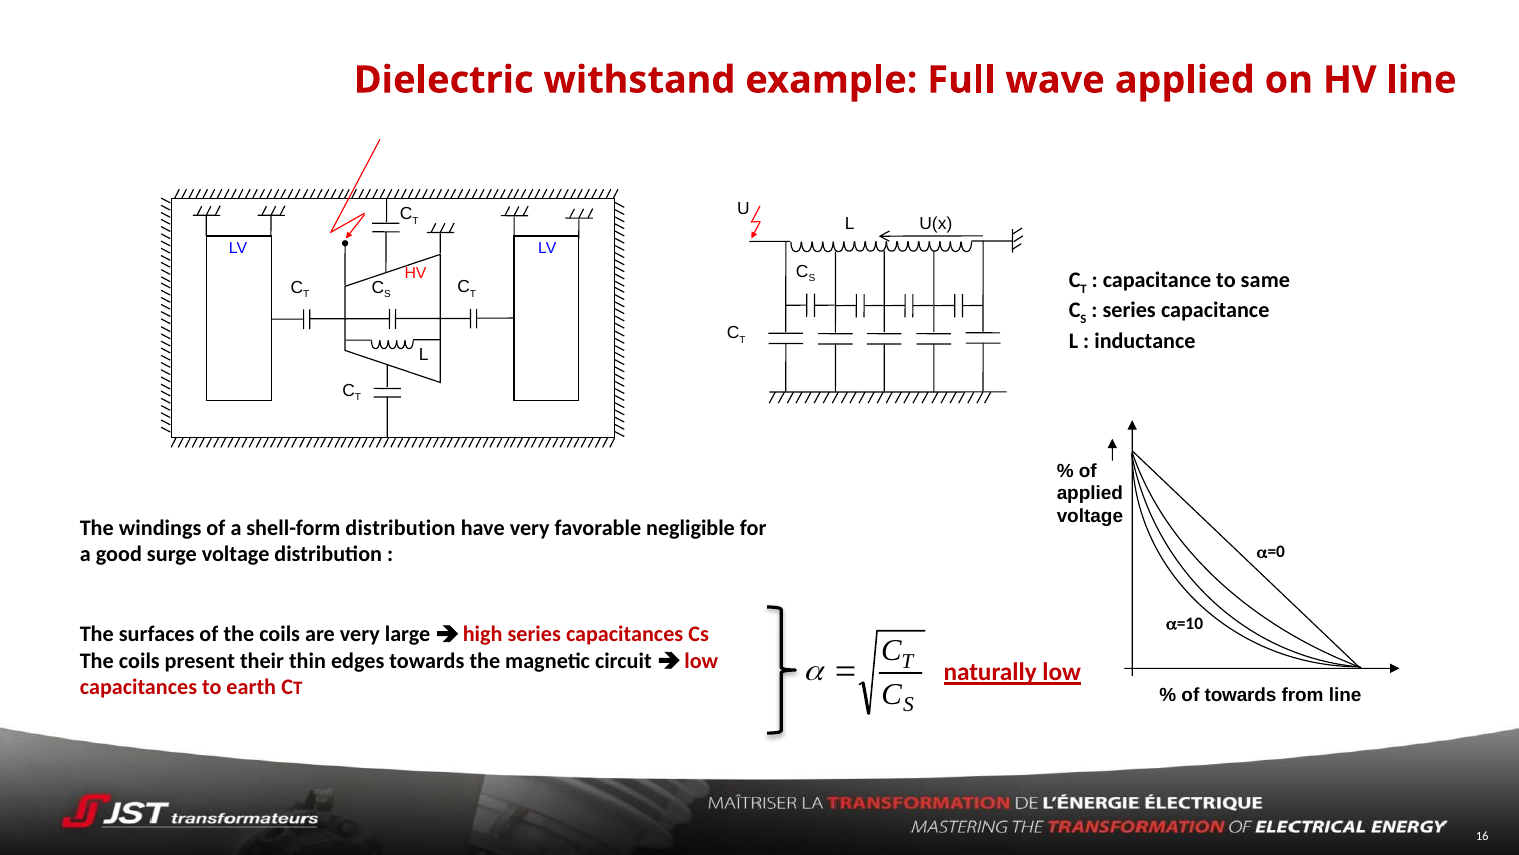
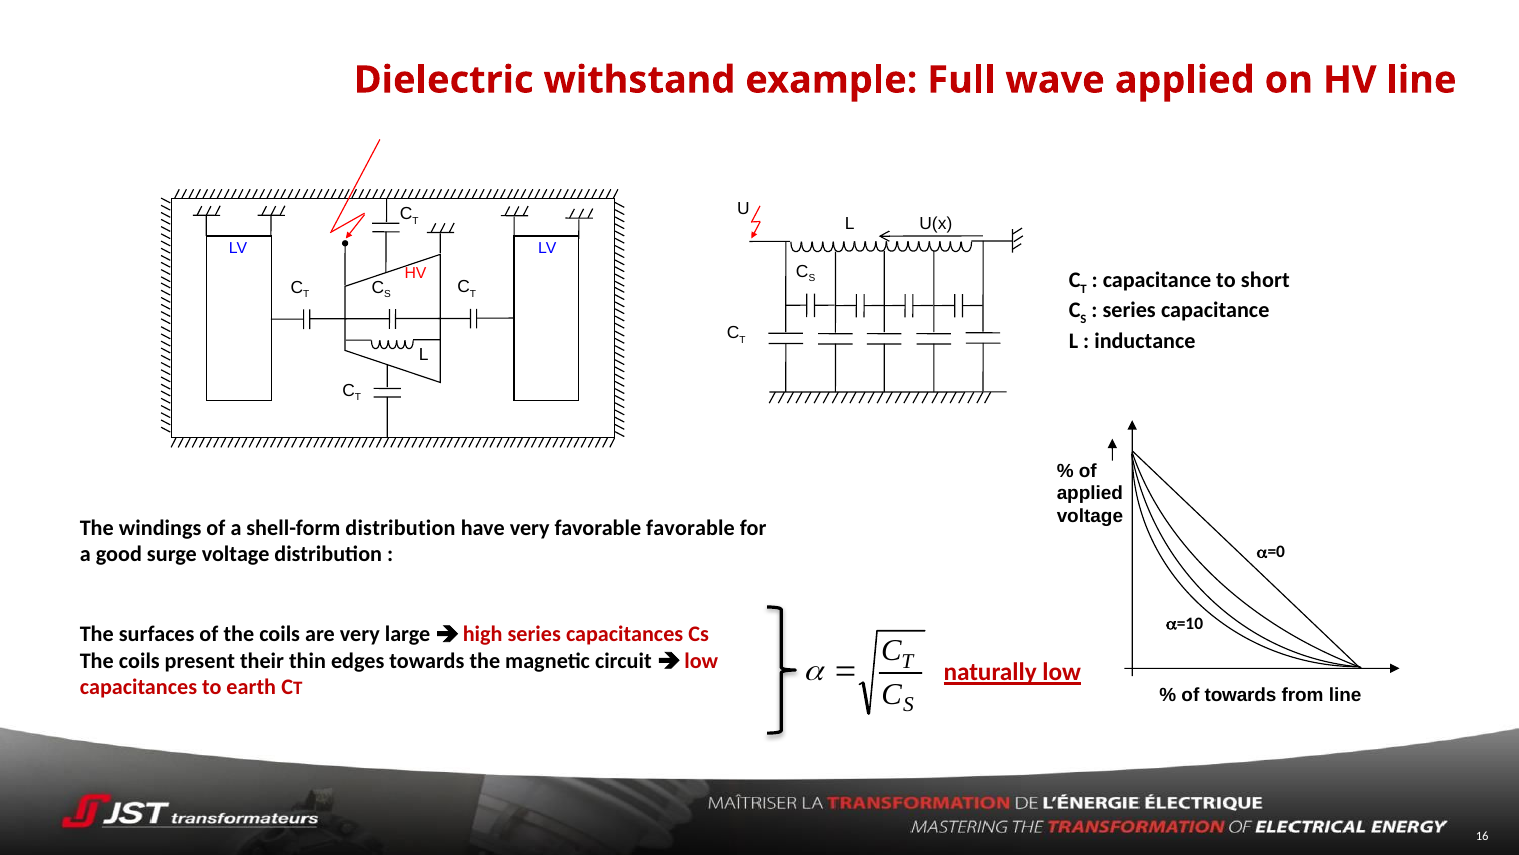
same: same -> short
favorable negligible: negligible -> favorable
